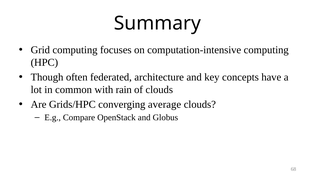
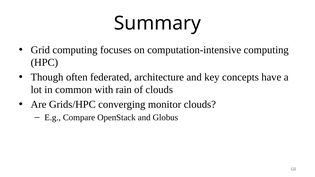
average: average -> monitor
